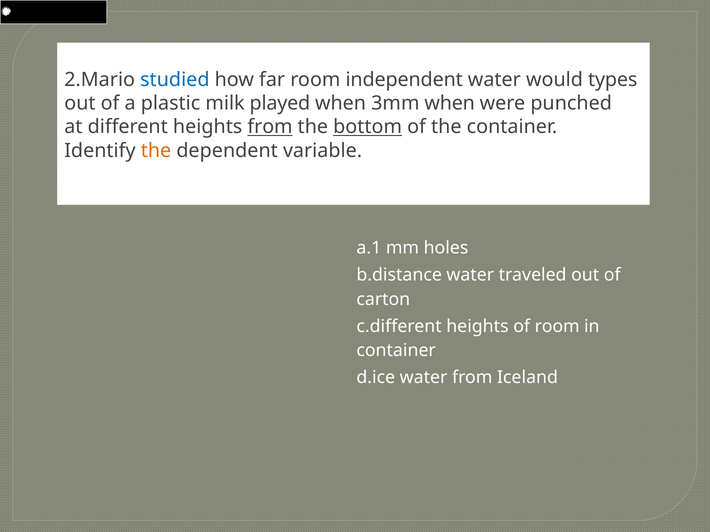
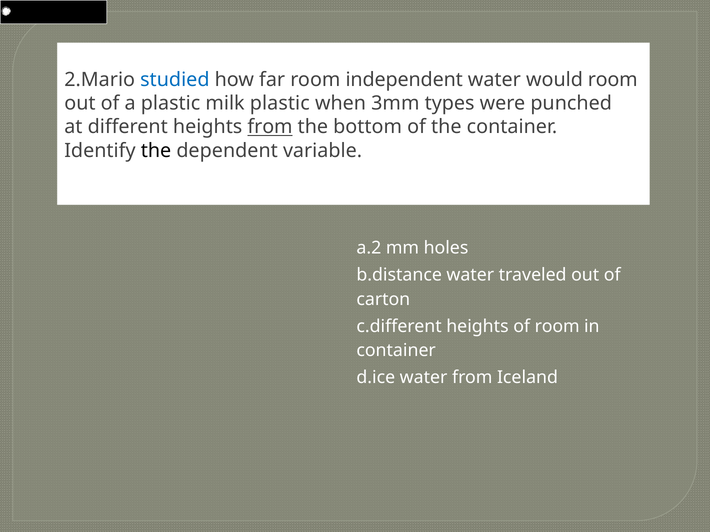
would types: types -> room
milk played: played -> plastic
3mm when: when -> types
bottom underline: present -> none
the at (156, 151) colour: orange -> black
a.1: a.1 -> a.2
